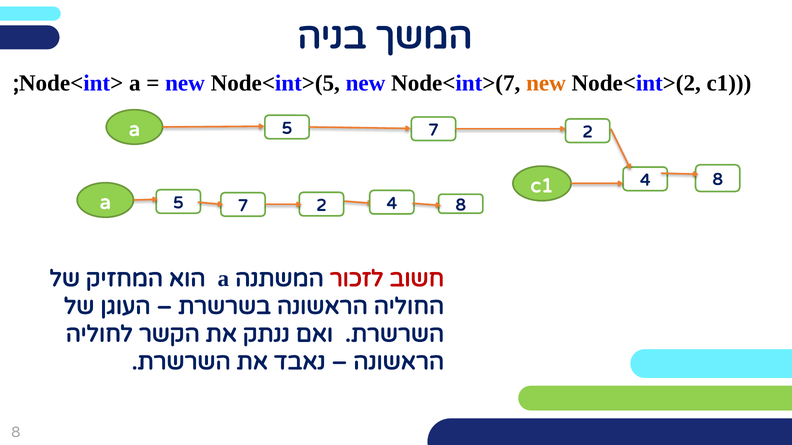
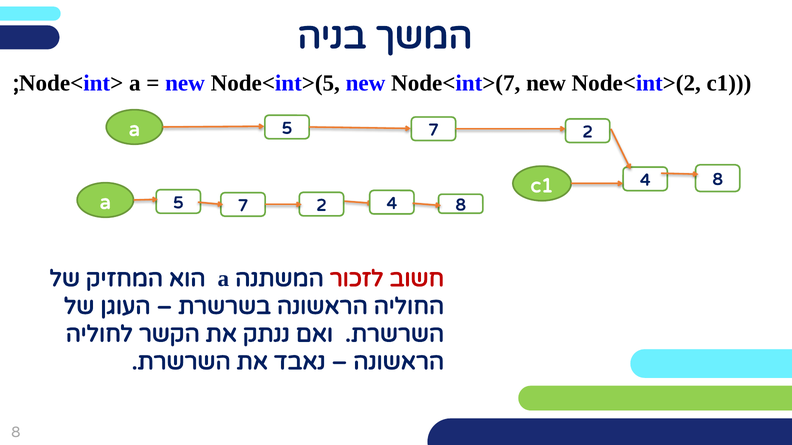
new at (546, 83) colour: orange -> black
